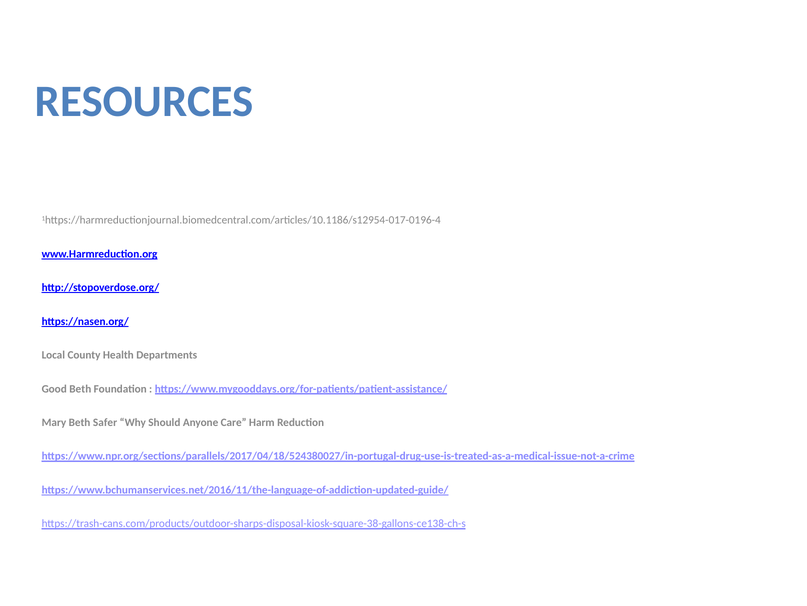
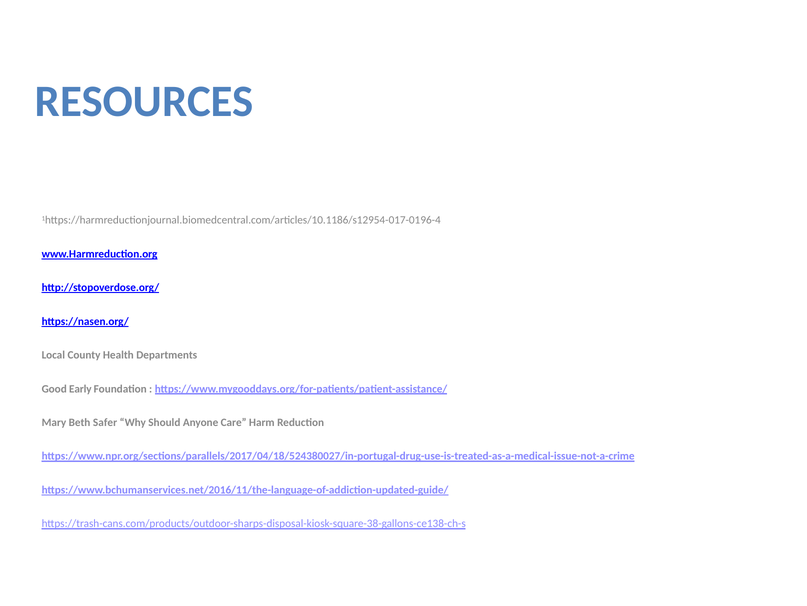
Good Beth: Beth -> Early
